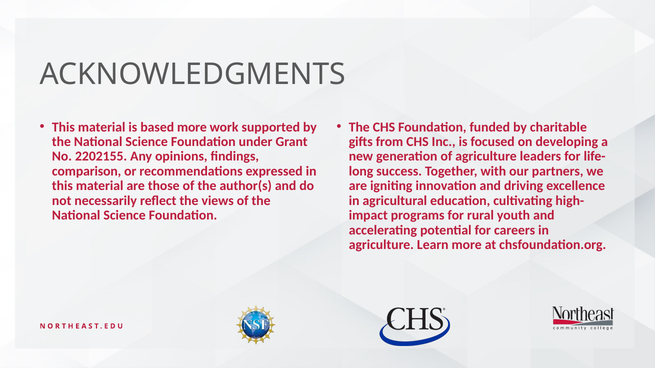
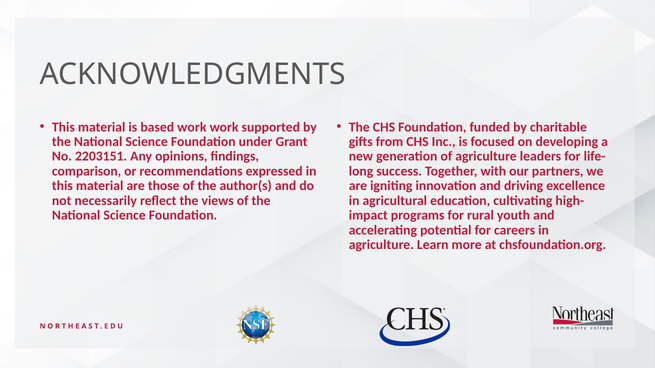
based more: more -> work
2202155: 2202155 -> 2203151
